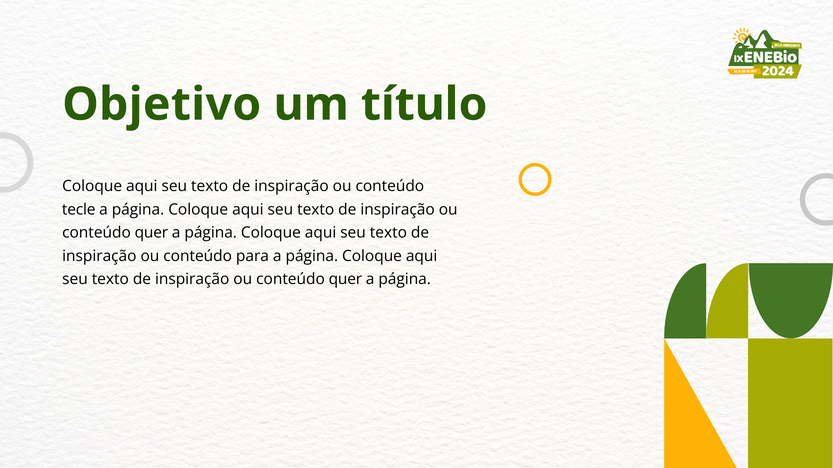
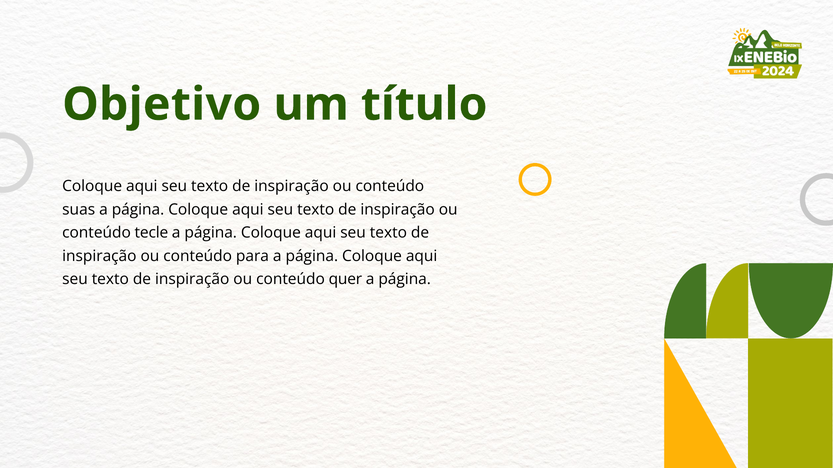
tecle: tecle -> suas
quer at (151, 233): quer -> tecle
